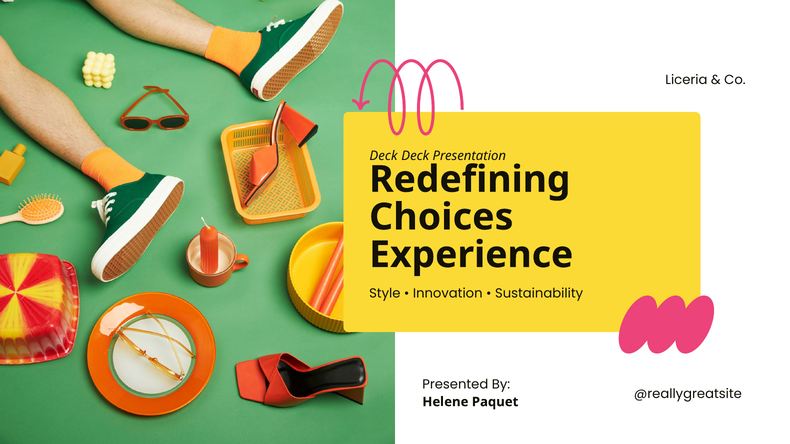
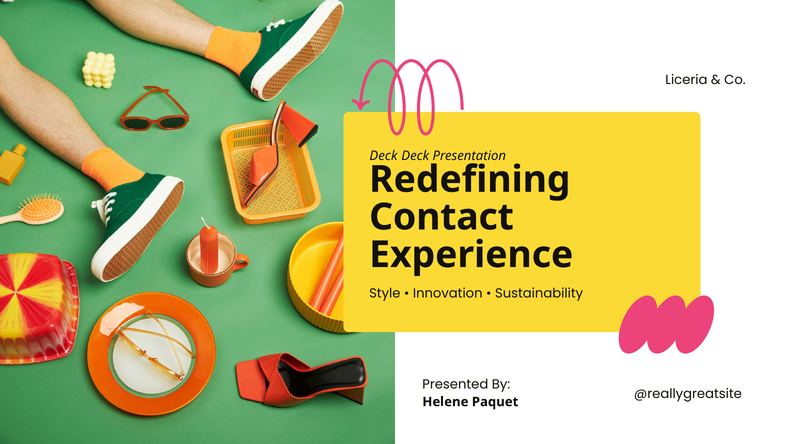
Choices: Choices -> Contact
